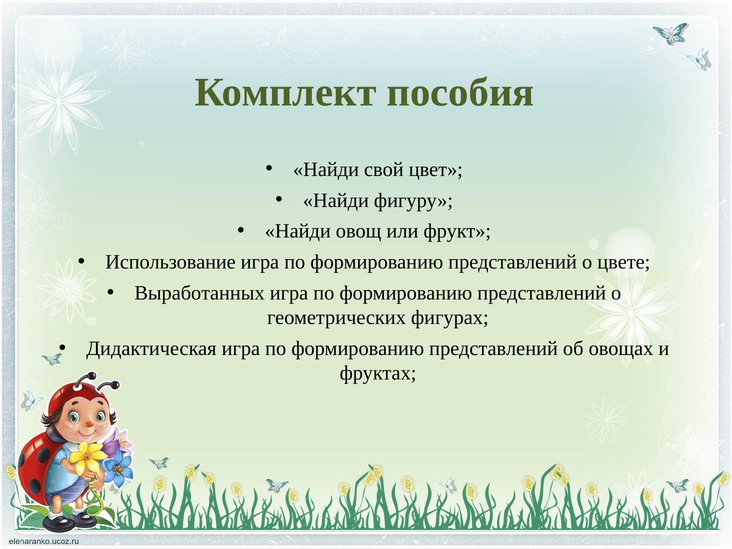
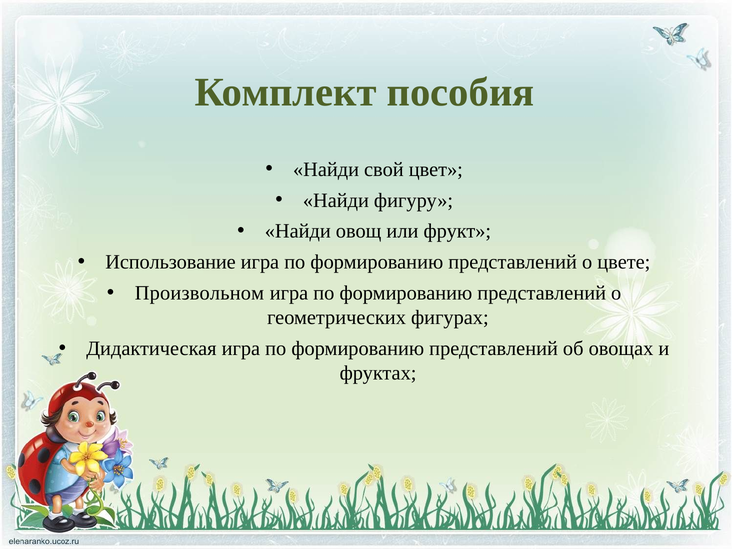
Выработанных: Выработанных -> Произвольном
